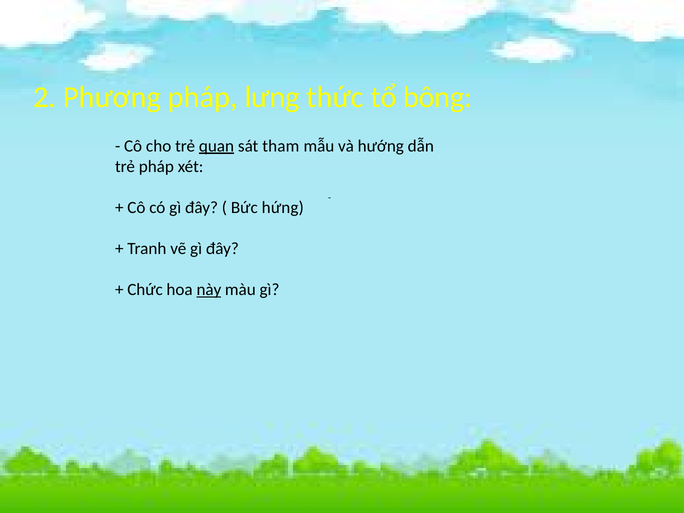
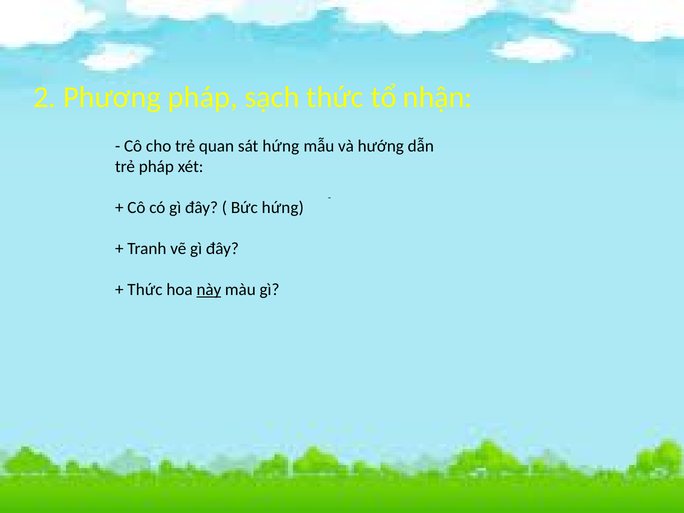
lưng: lưng -> sạch
bông: bông -> nhận
quan underline: present -> none
sát tham: tham -> hứng
Chức at (145, 290): Chức -> Thức
